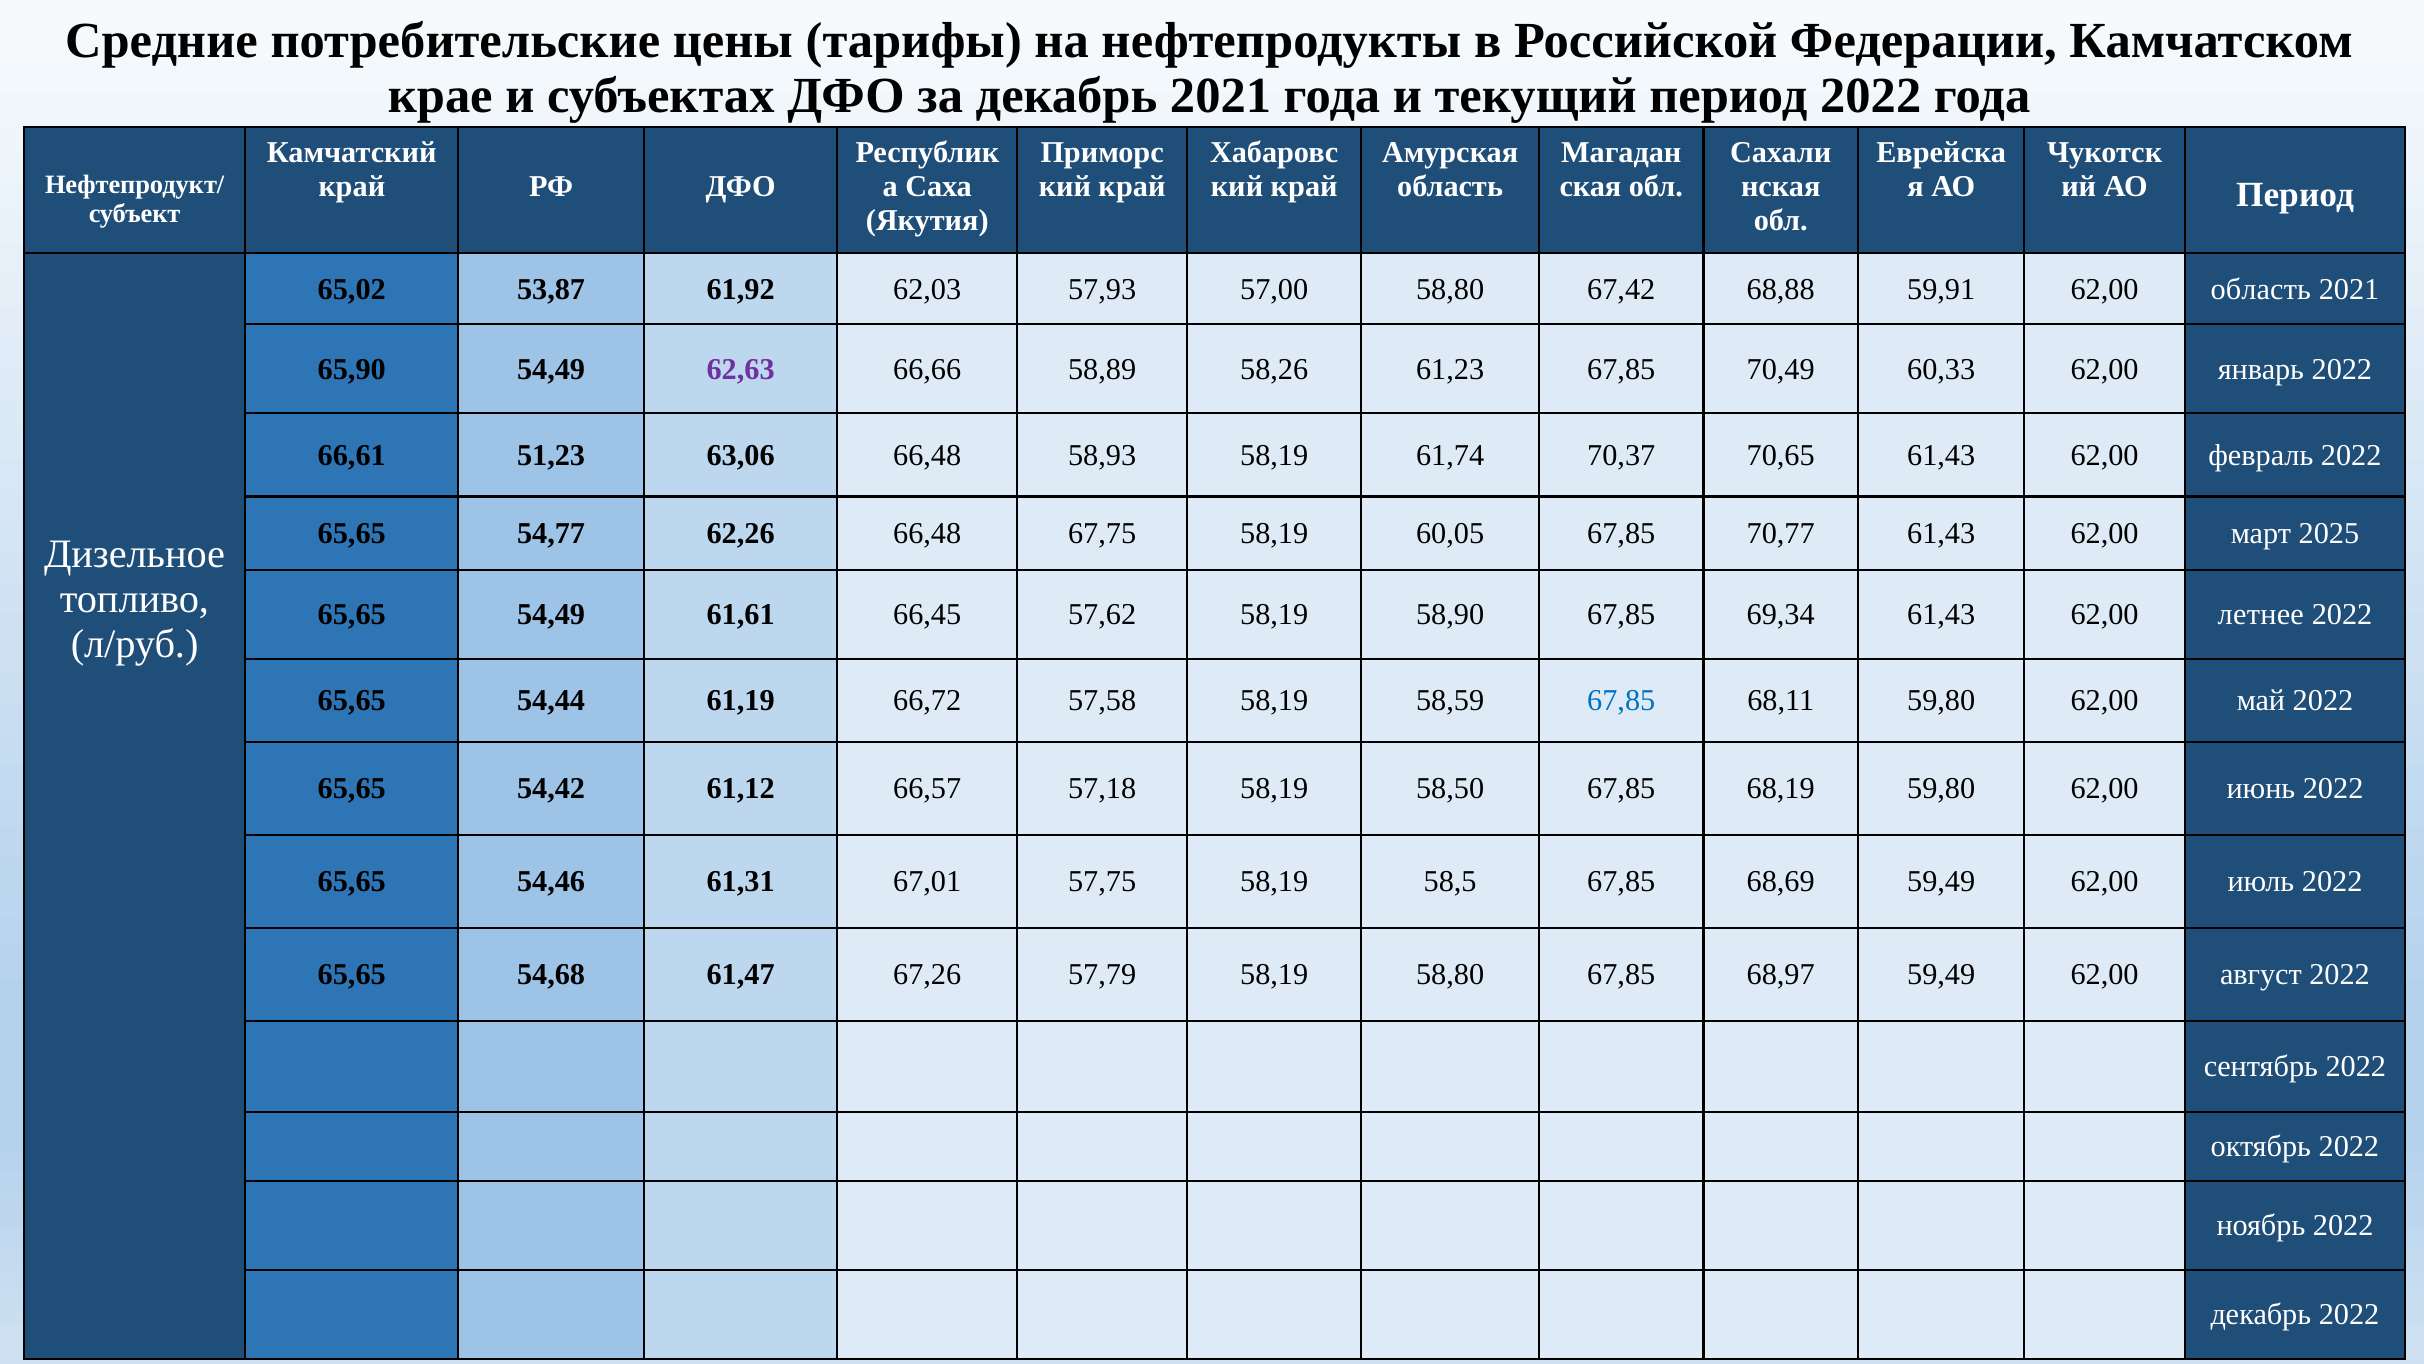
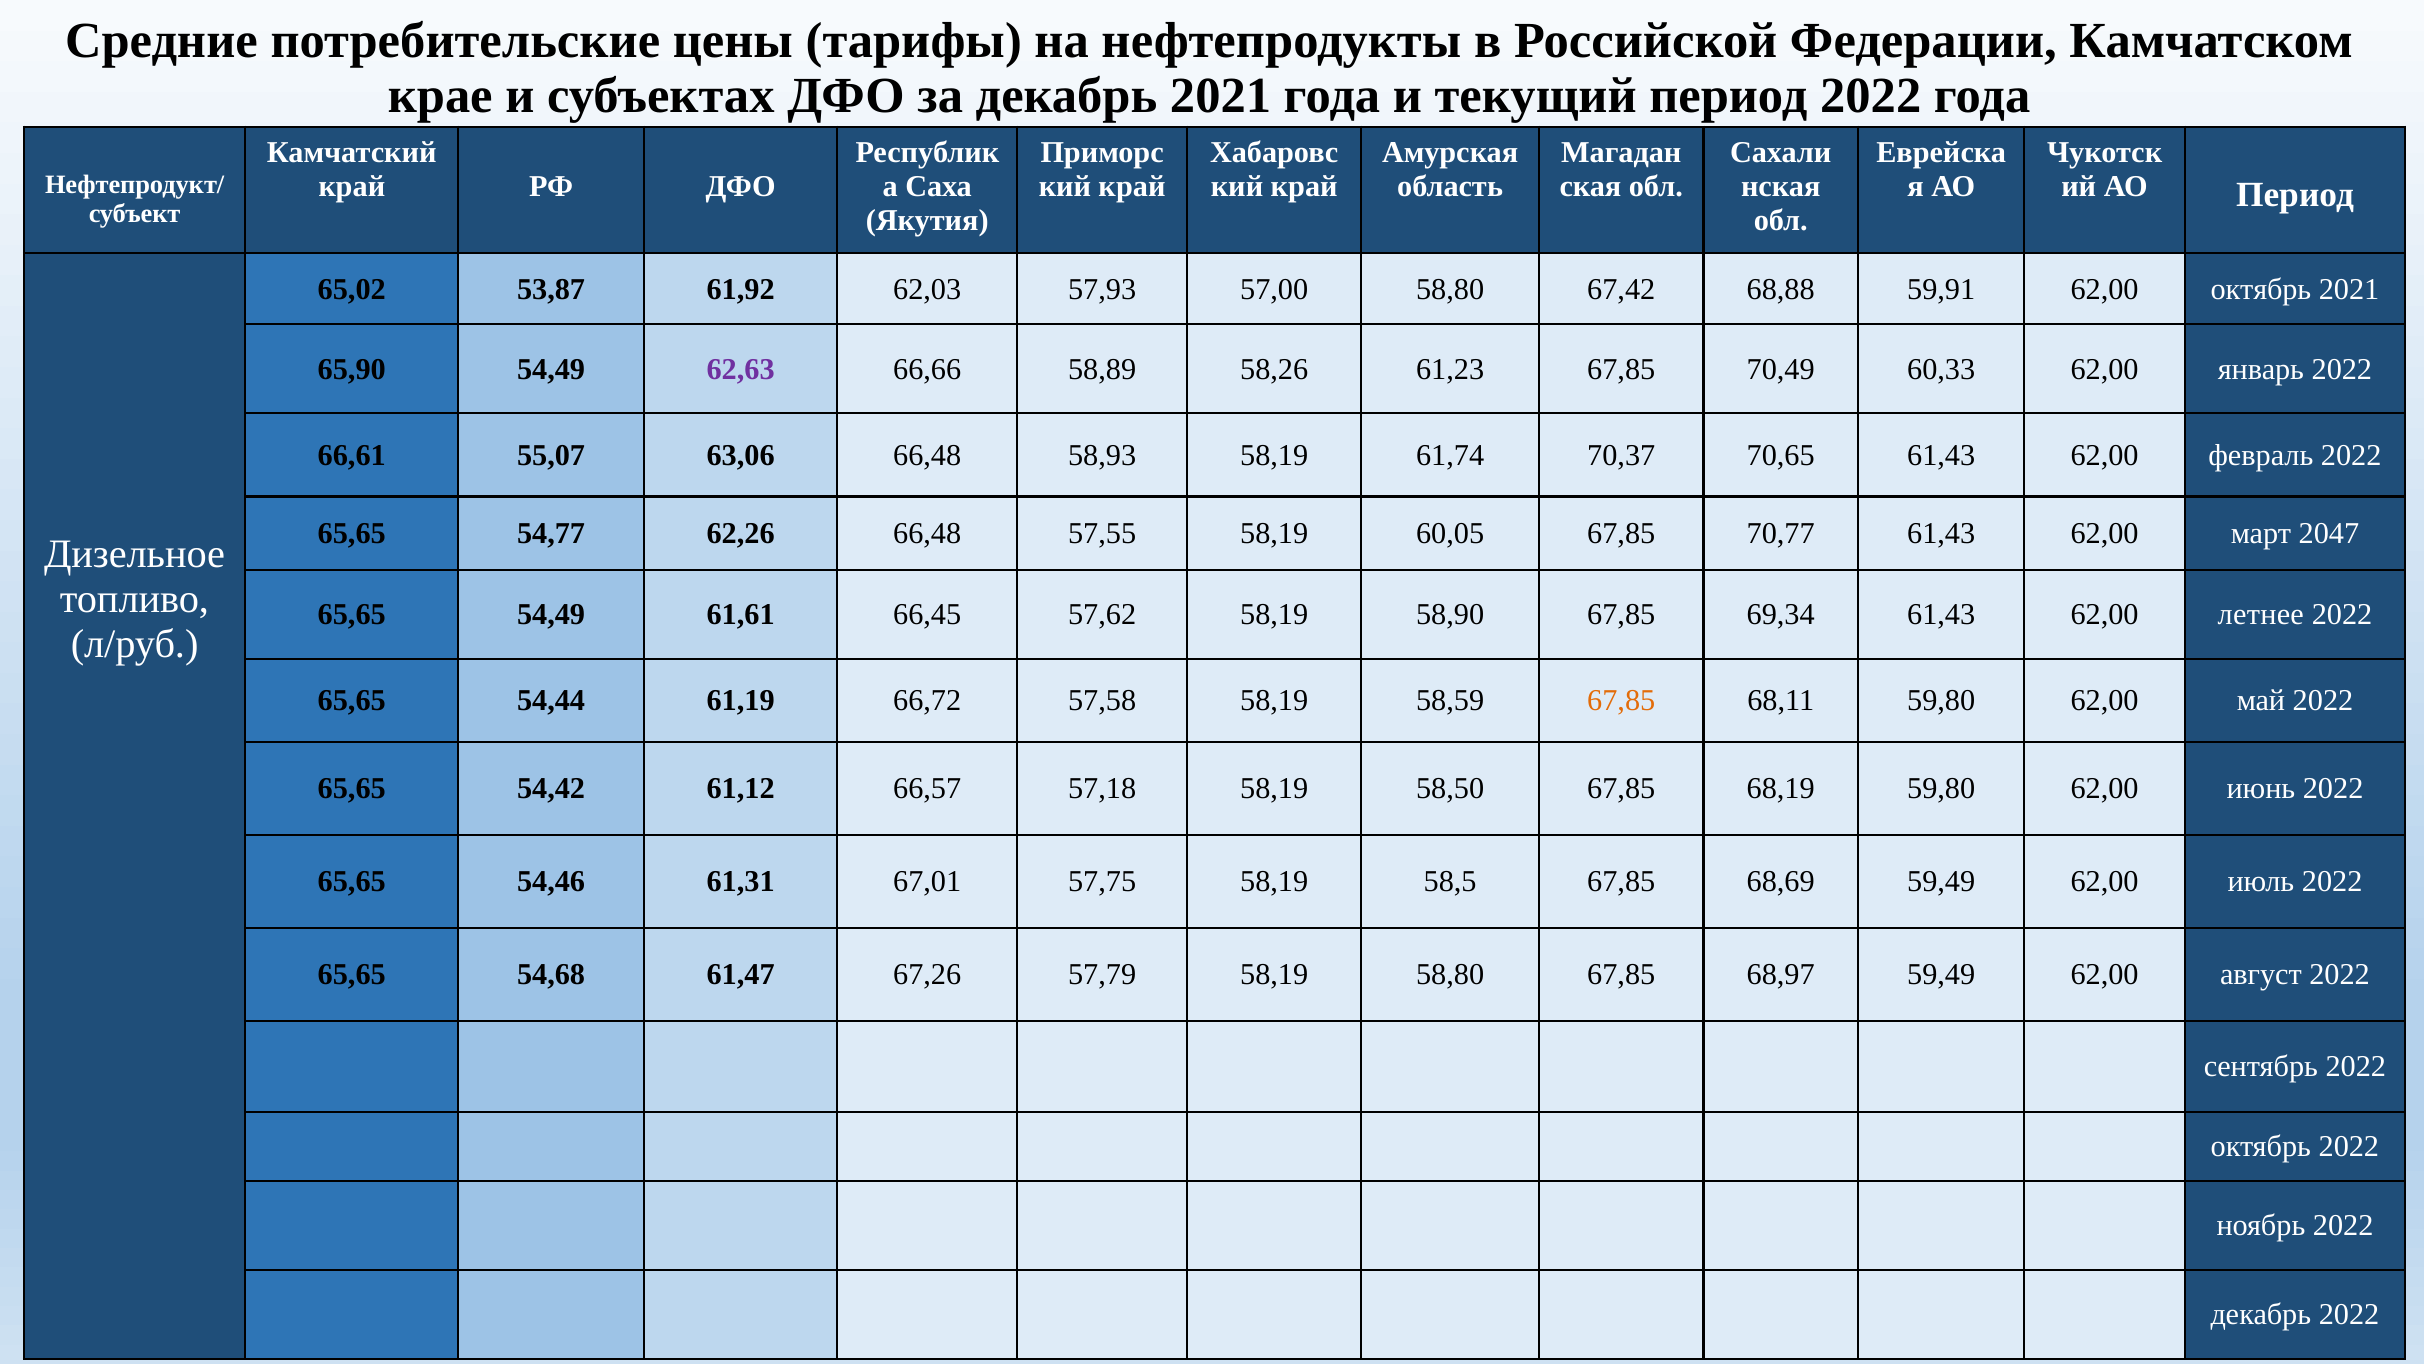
62,00 область: область -> октябрь
51,23: 51,23 -> 55,07
67,75: 67,75 -> 57,55
2025: 2025 -> 2047
67,85 at (1621, 700) colour: blue -> orange
